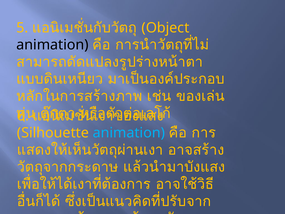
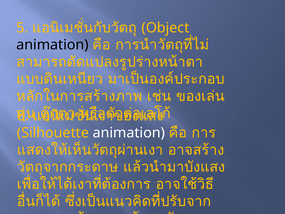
animation at (129, 133) colour: light blue -> white
